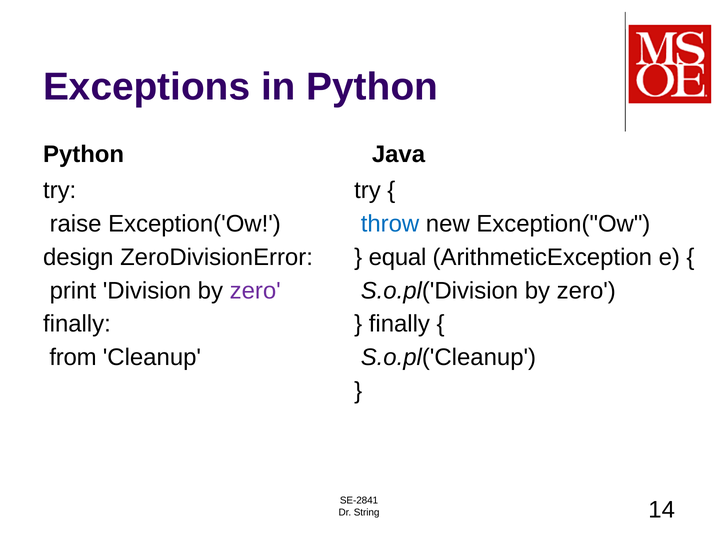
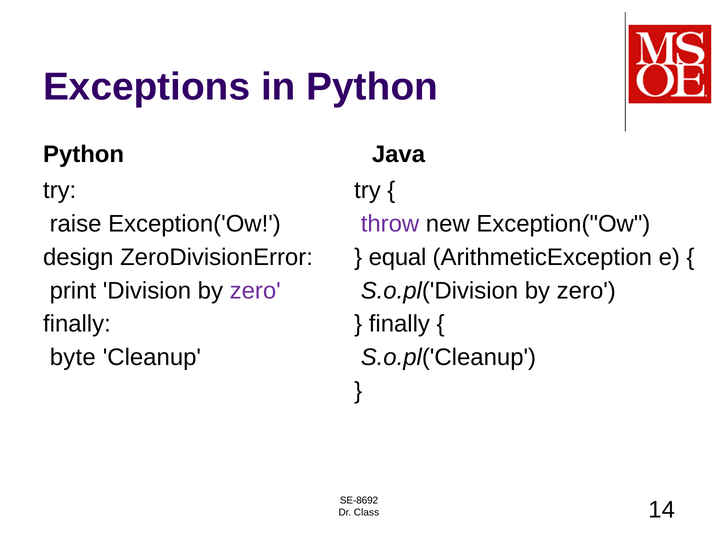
throw colour: blue -> purple
from: from -> byte
SE-2841: SE-2841 -> SE-8692
String: String -> Class
